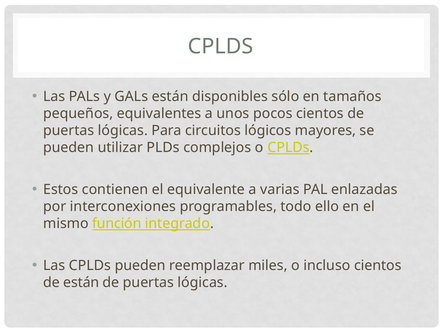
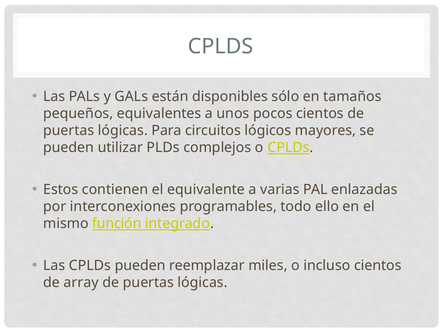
de están: están -> array
